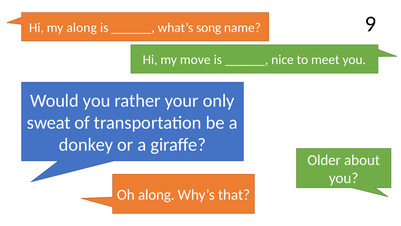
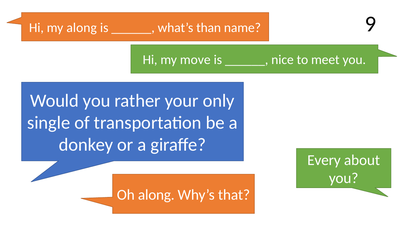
song: song -> than
sweat: sweat -> single
Older: Older -> Every
